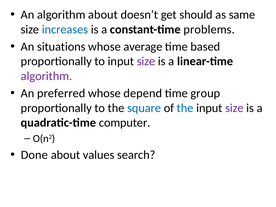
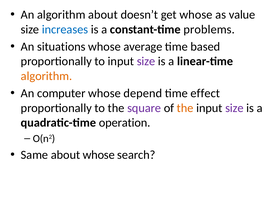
get should: should -> whose
same: same -> value
algorithm at (46, 76) colour: purple -> orange
preferred: preferred -> computer
group: group -> effect
square colour: blue -> purple
the at (185, 108) colour: blue -> orange
computer: computer -> operation
Done: Done -> Same
about values: values -> whose
